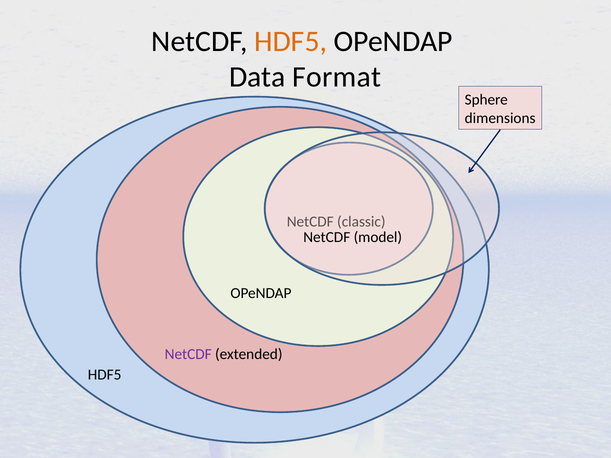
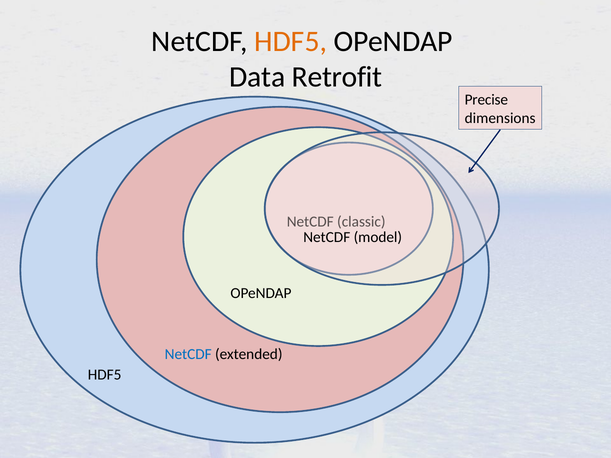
Format: Format -> Retrofit
Sphere: Sphere -> Precise
NetCDF at (188, 354) colour: purple -> blue
